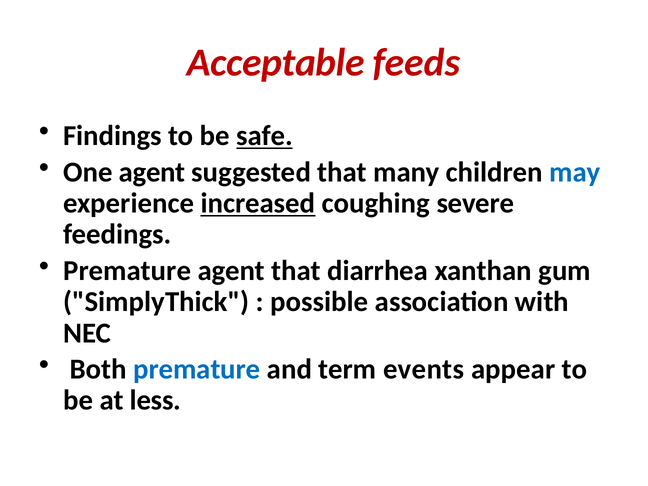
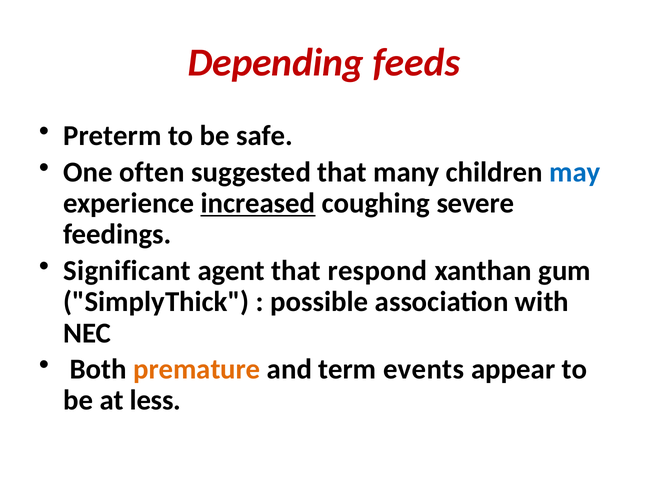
Acceptable: Acceptable -> Depending
Findings: Findings -> Preterm
safe underline: present -> none
One agent: agent -> often
Premature at (127, 271): Premature -> Significant
diarrhea: diarrhea -> respond
premature at (197, 369) colour: blue -> orange
